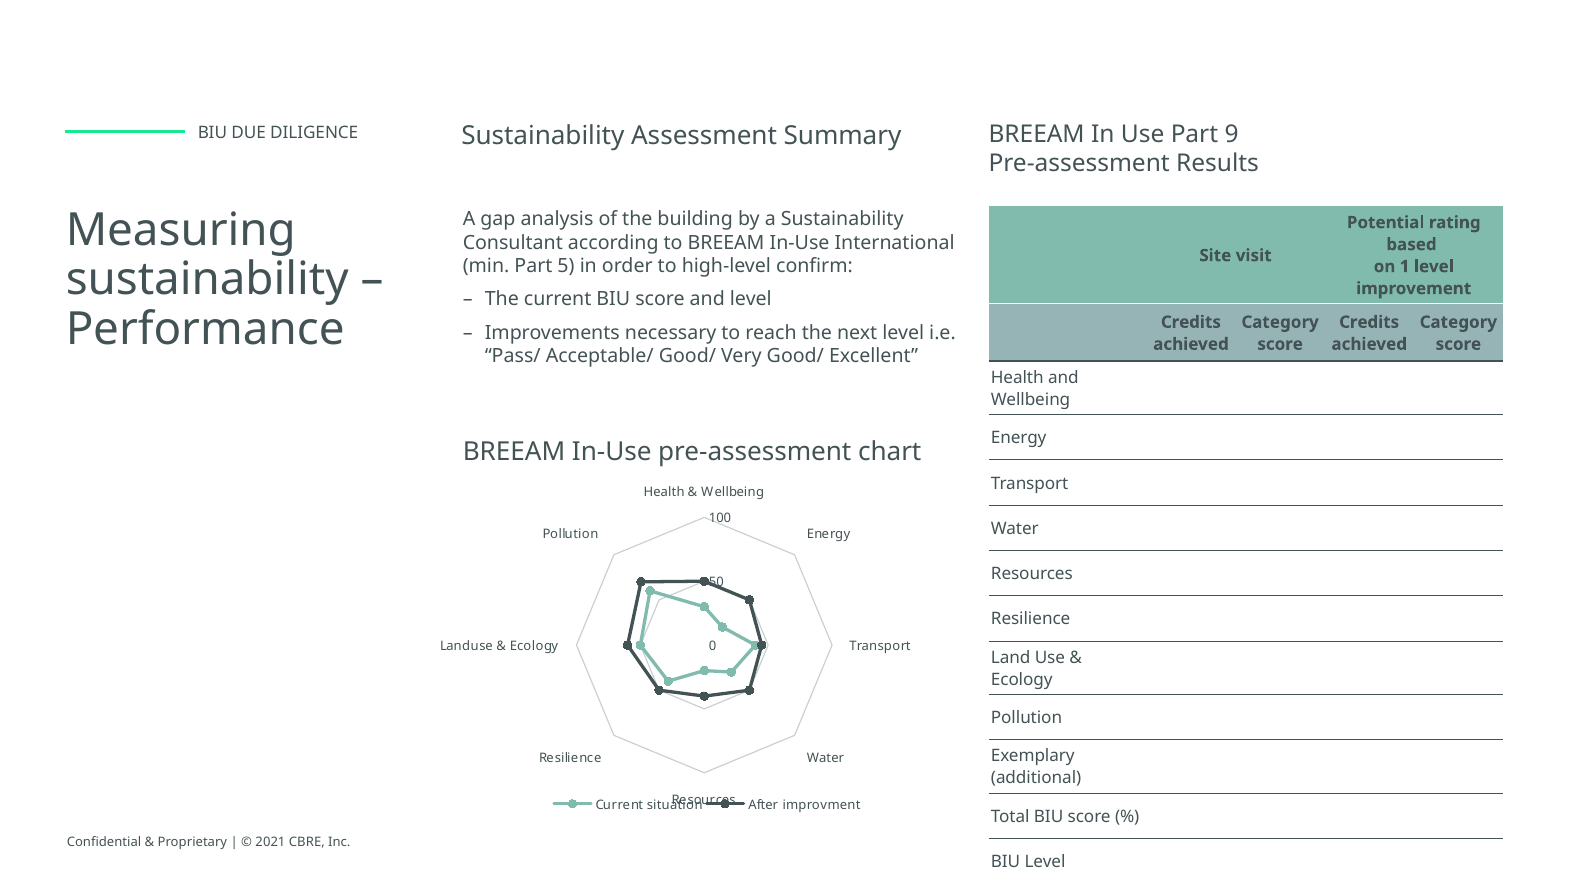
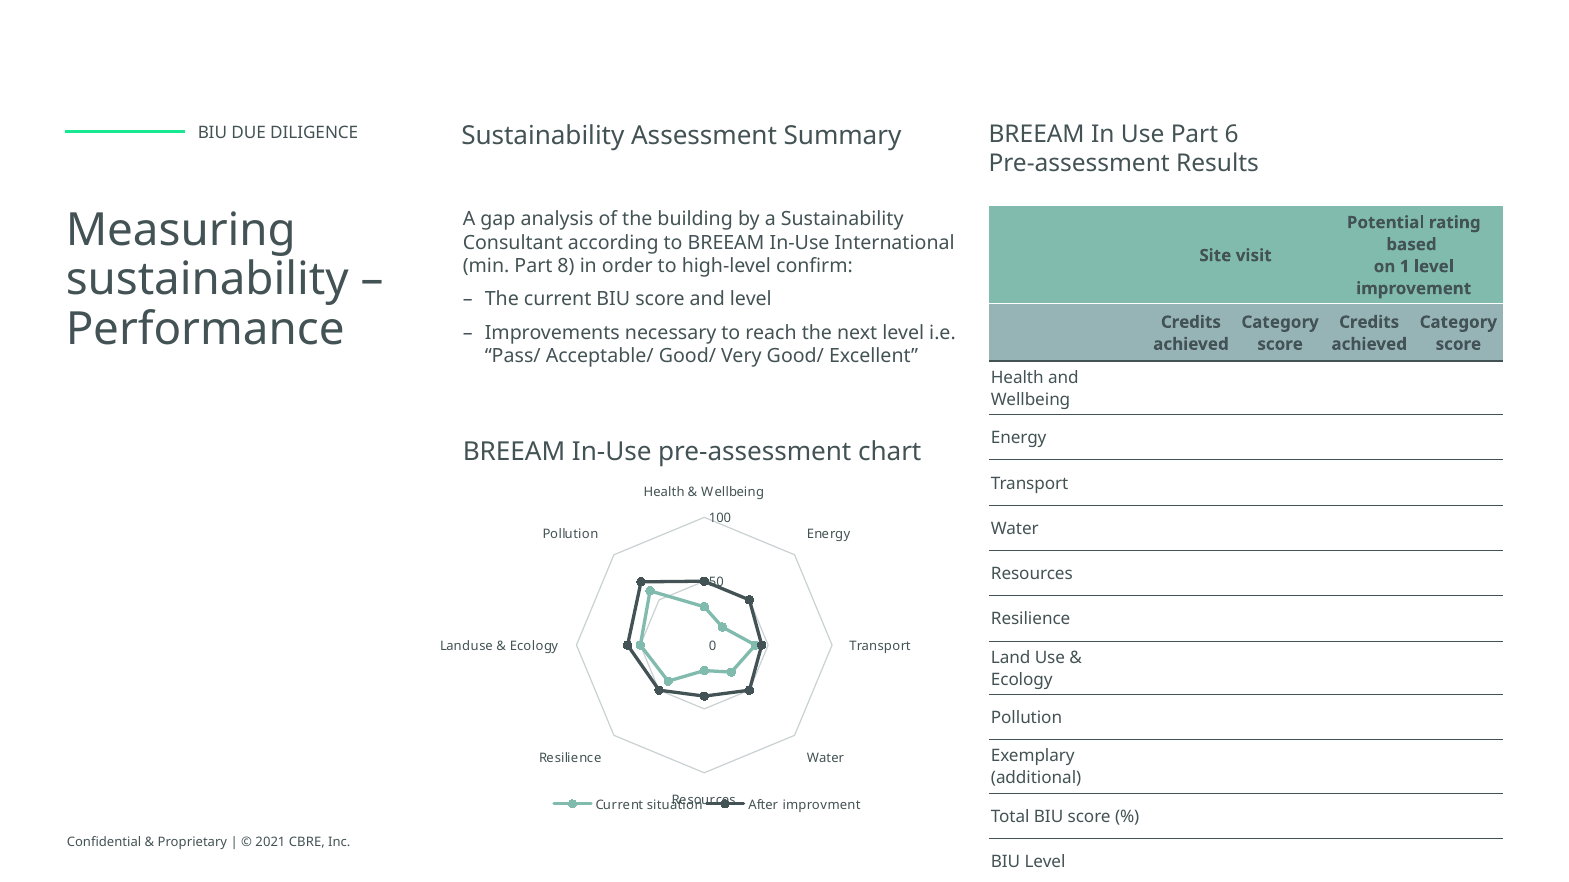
9: 9 -> 6
5: 5 -> 8
